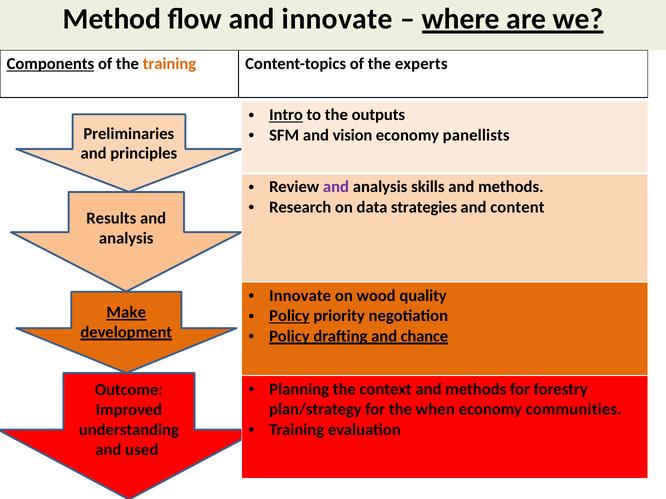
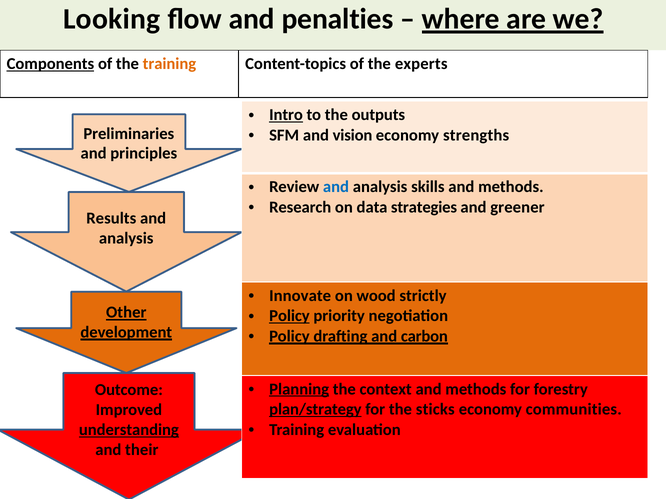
Method: Method -> Looking
and innovate: innovate -> penalties
panellists: panellists -> strengths
and at (336, 187) colour: purple -> blue
content: content -> greener
quality: quality -> strictly
Make: Make -> Other
chance: chance -> carbon
Planning underline: none -> present
plan/strategy underline: none -> present
when: when -> sticks
understanding underline: none -> present
used: used -> their
